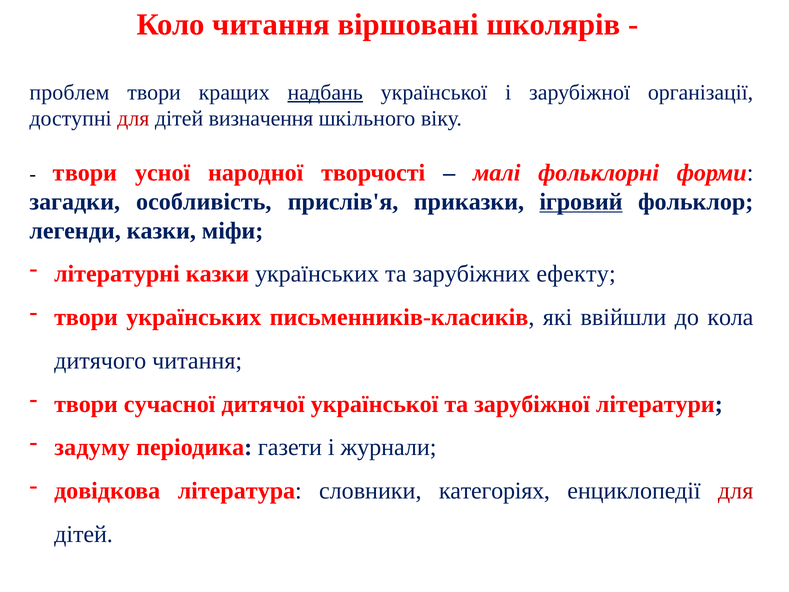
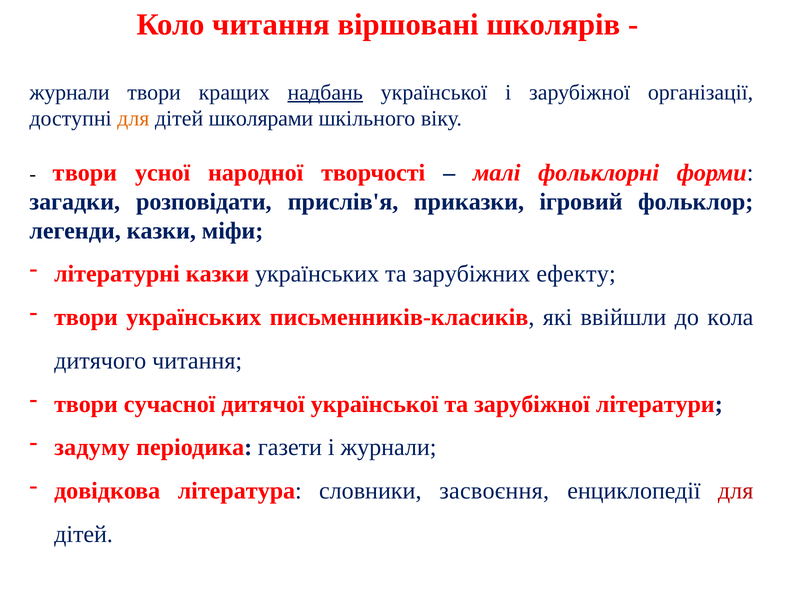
проблем at (69, 92): проблем -> журнали
для at (133, 119) colour: red -> orange
визначення: визначення -> школярами
особливість: особливість -> розповідати
ігровий underline: present -> none
категоріях: категоріях -> засвоєння
